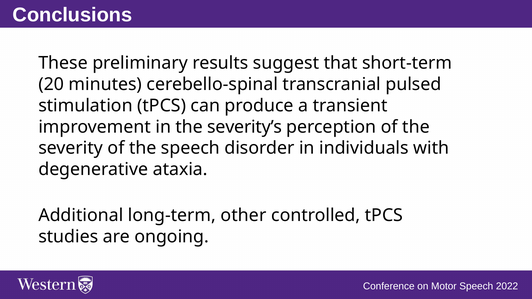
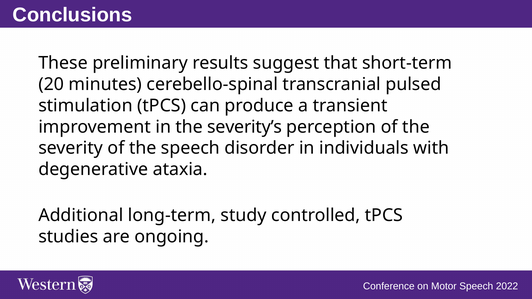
other: other -> study
